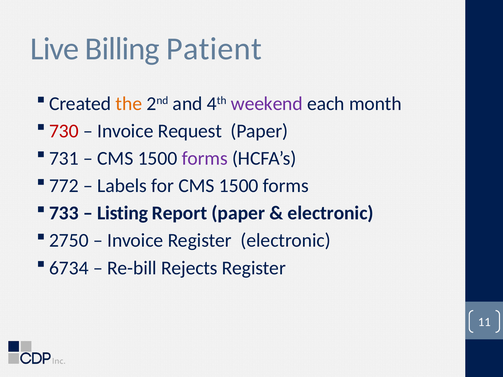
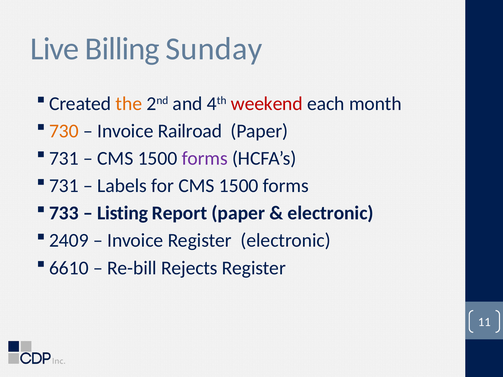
Patient: Patient -> Sunday
weekend colour: purple -> red
730 colour: red -> orange
Request: Request -> Railroad
772 at (64, 186): 772 -> 731
2750: 2750 -> 2409
6734: 6734 -> 6610
